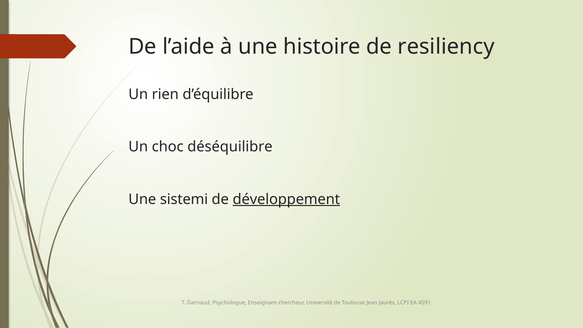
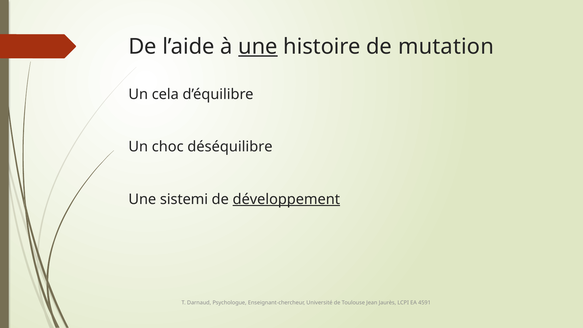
une at (258, 47) underline: none -> present
resiliency: resiliency -> mutation
rien: rien -> cela
